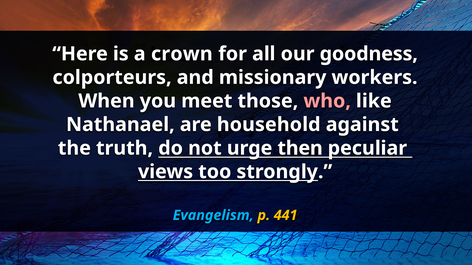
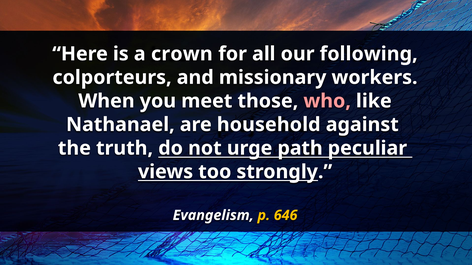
goodness: goodness -> following
then: then -> path
Evangelism colour: light blue -> white
441: 441 -> 646
